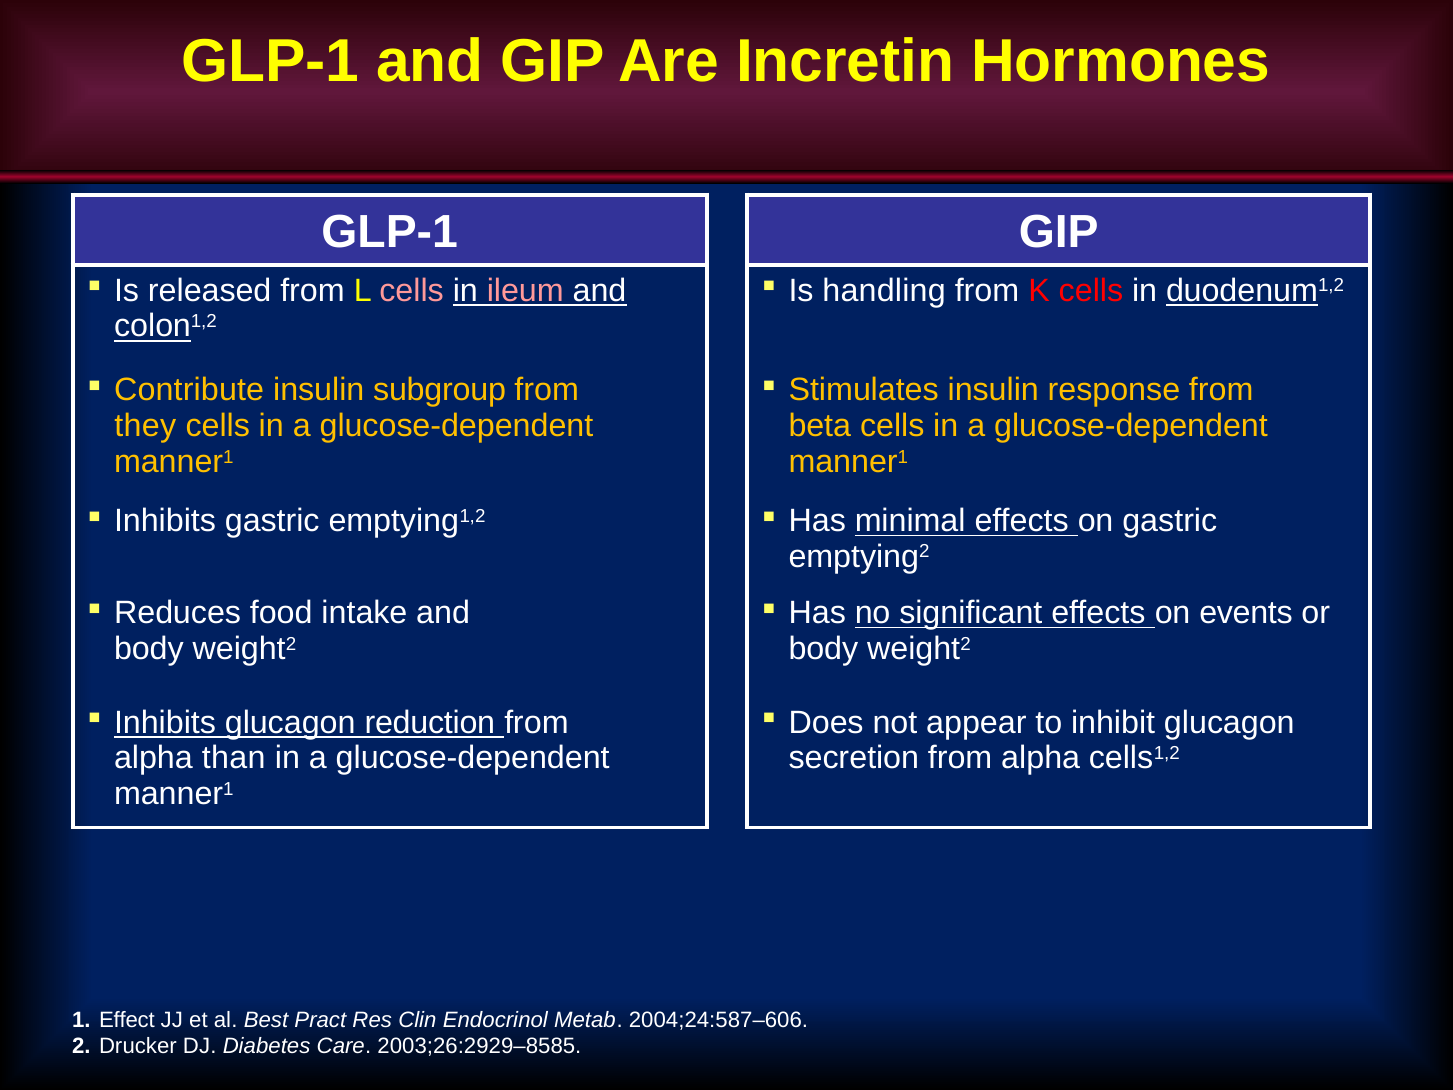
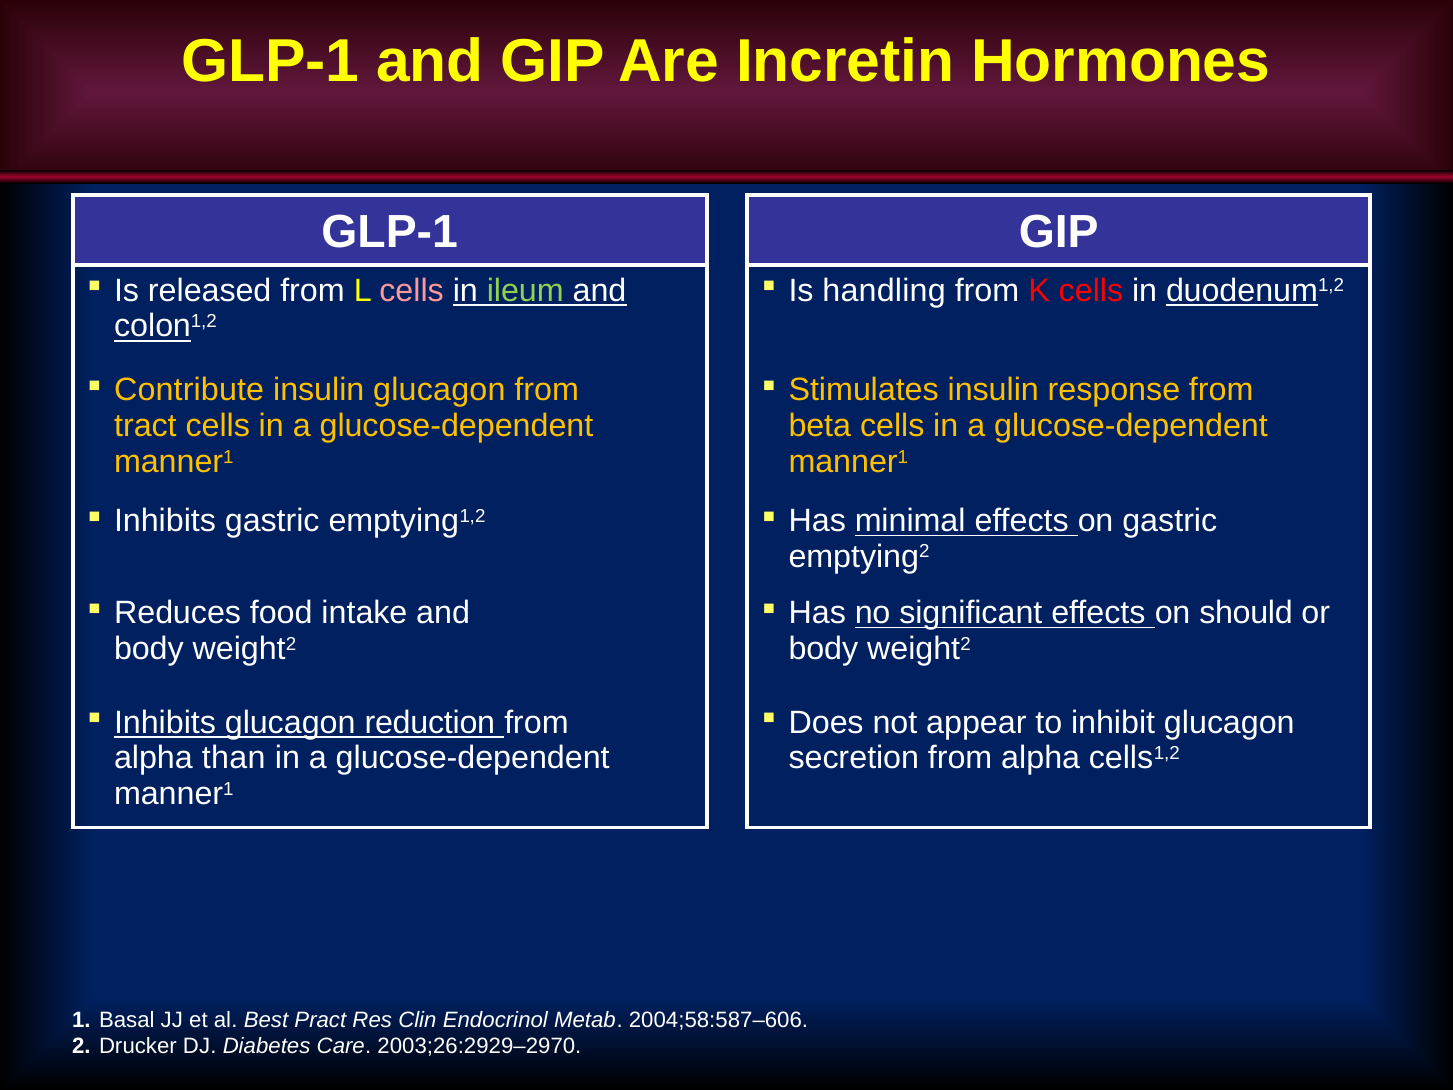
ileum colour: pink -> light green
insulin subgroup: subgroup -> glucagon
they: they -> tract
events: events -> should
Effect: Effect -> Basal
2004;24:587–606: 2004;24:587–606 -> 2004;58:587–606
2003;26:2929–8585: 2003;26:2929–8585 -> 2003;26:2929–2970
